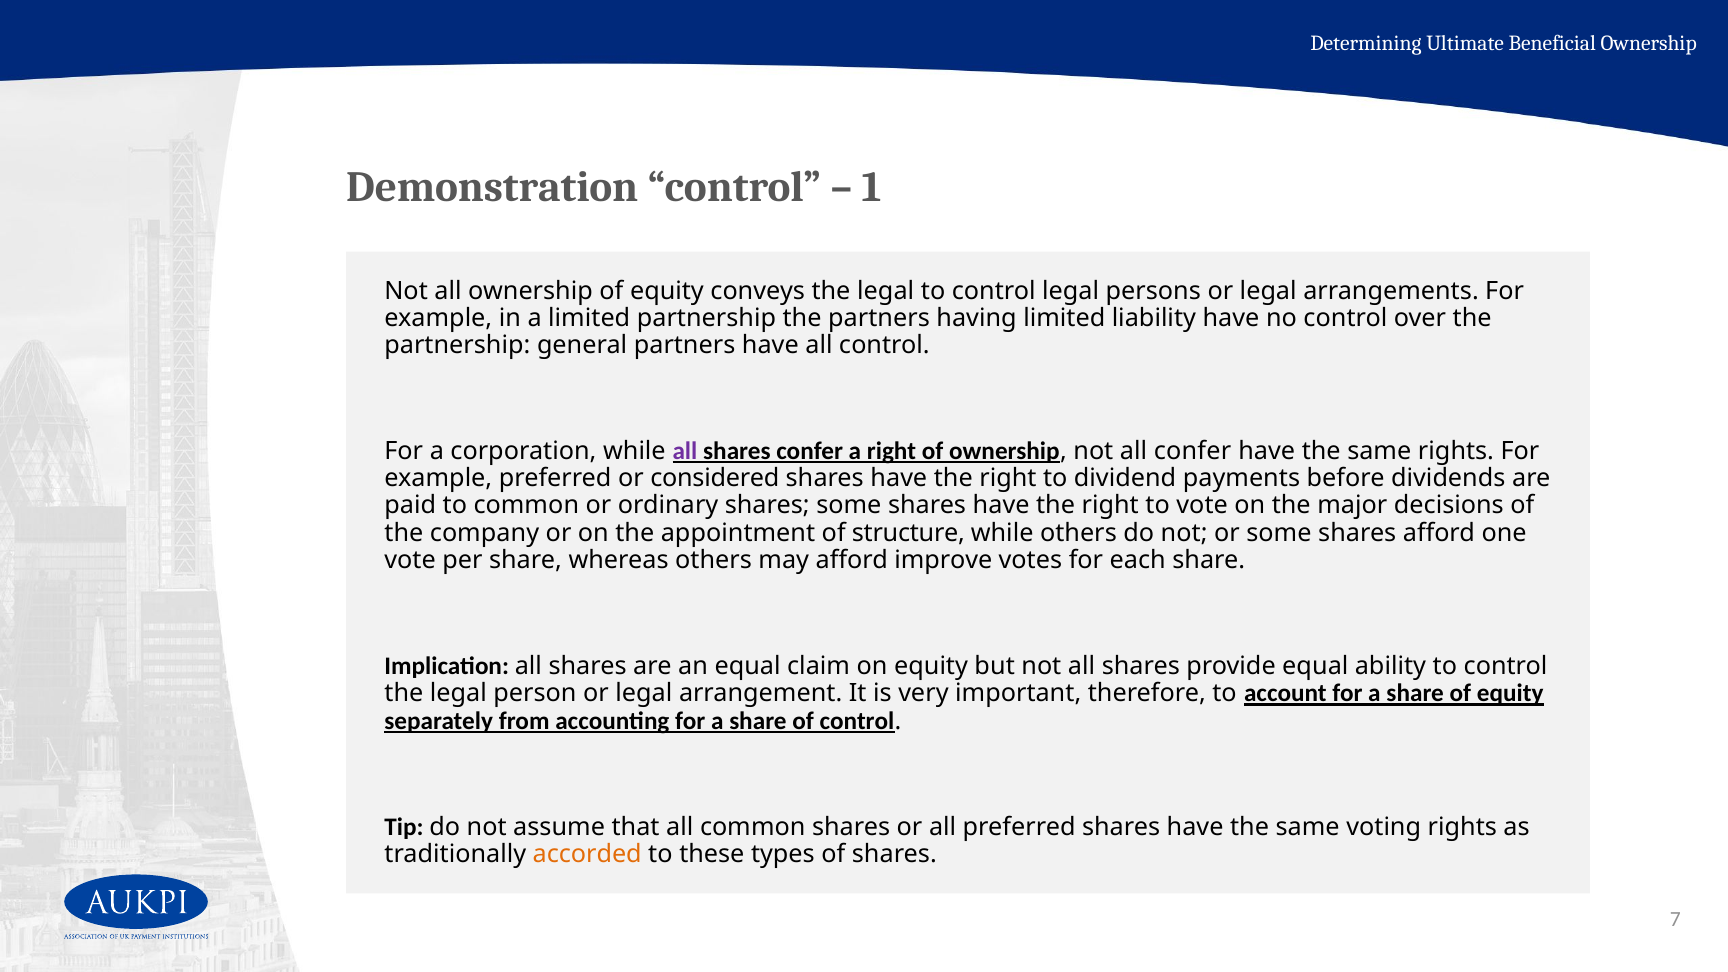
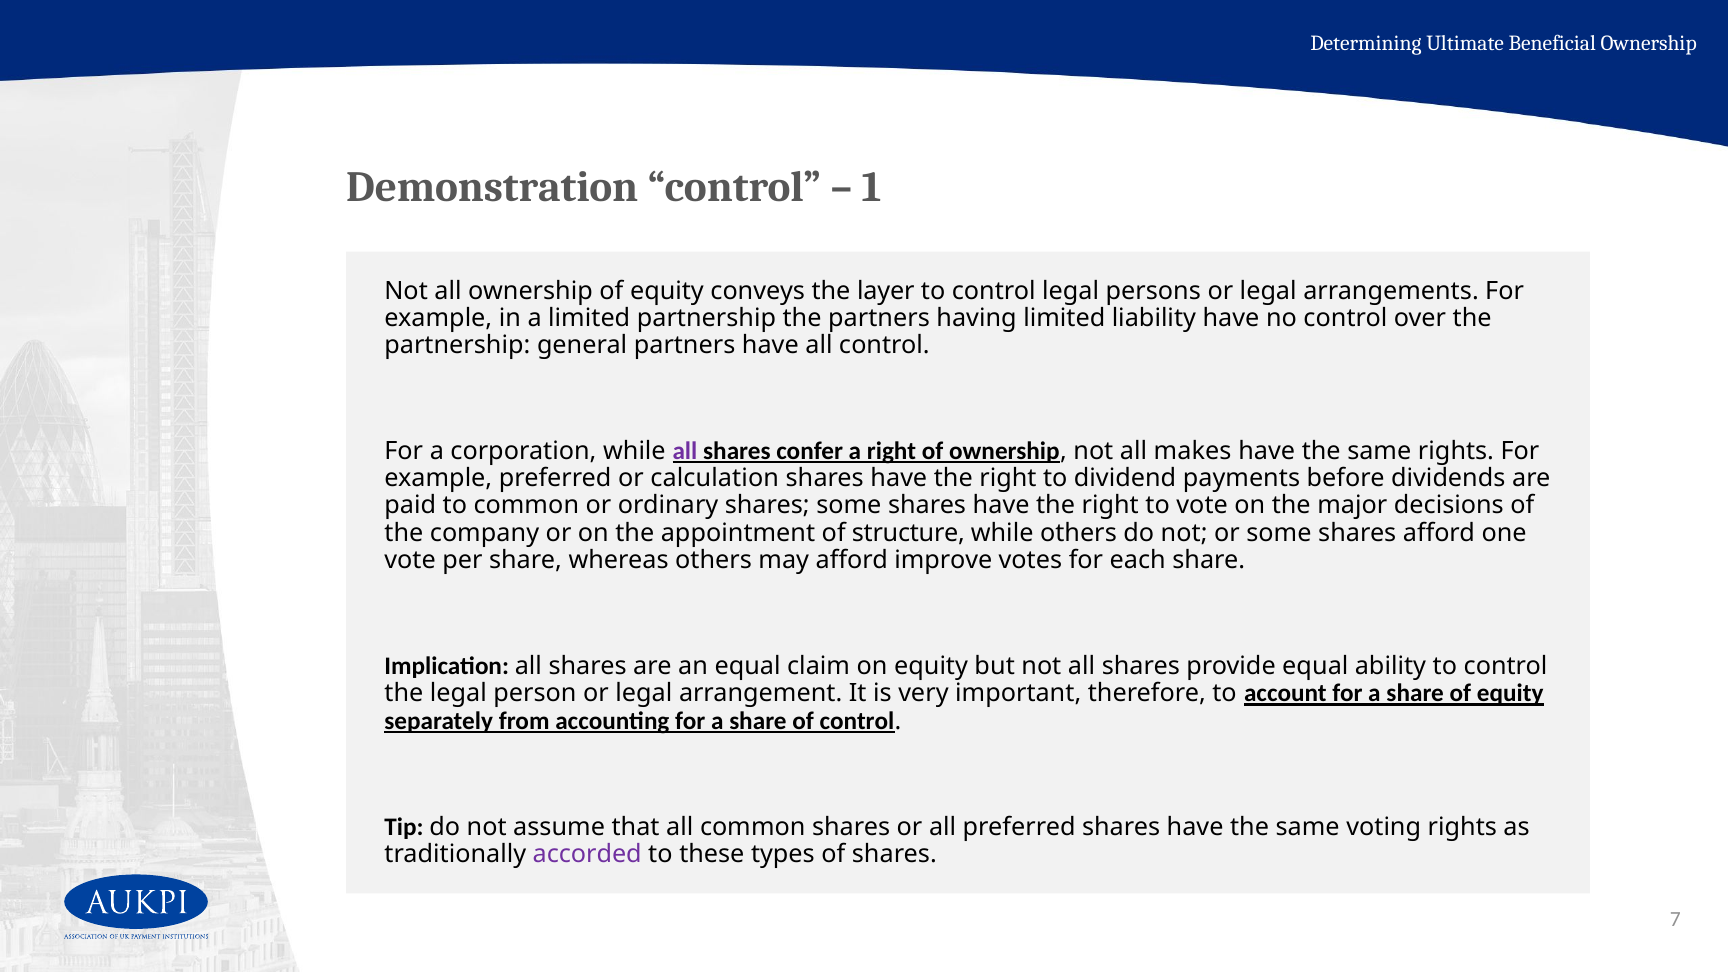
conveys the legal: legal -> layer
all confer: confer -> makes
considered: considered -> calculation
accorded colour: orange -> purple
